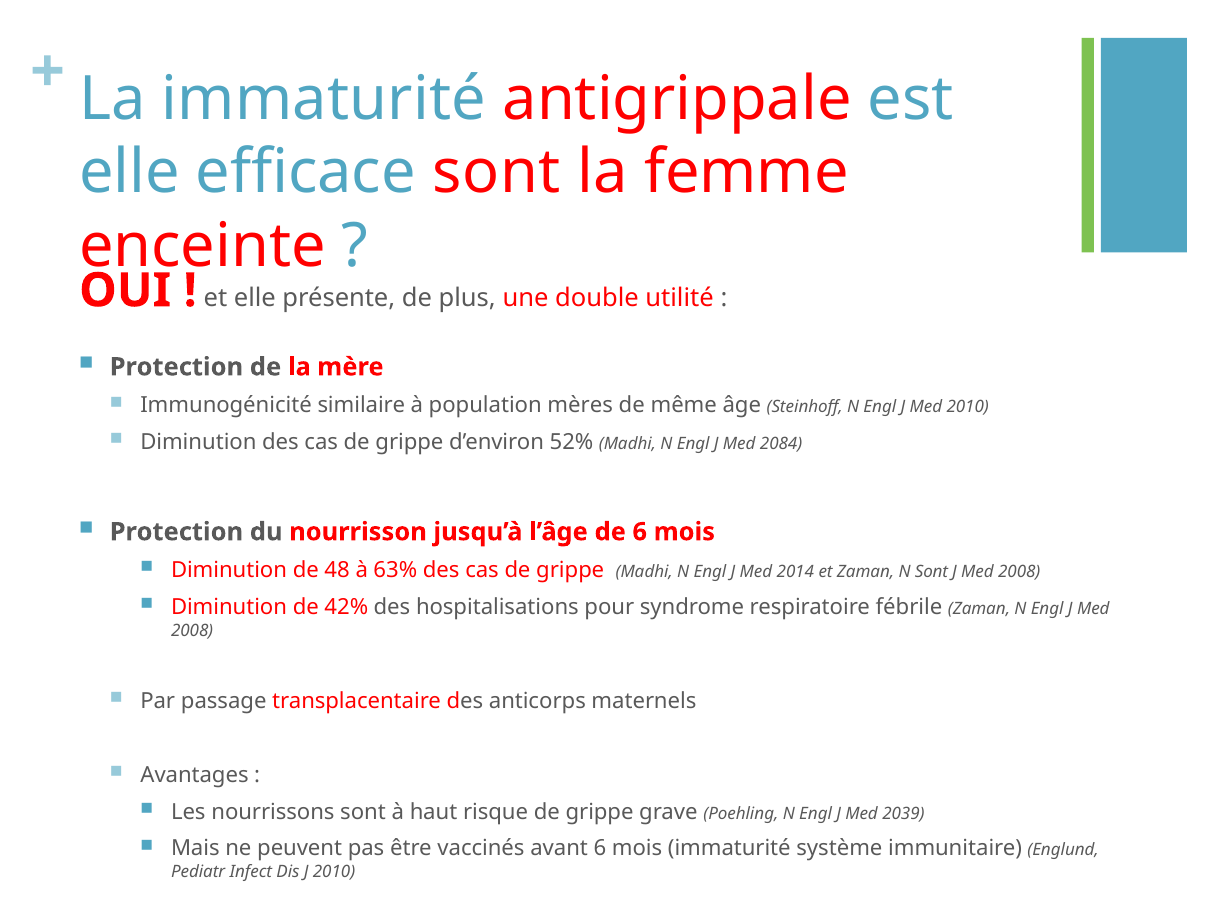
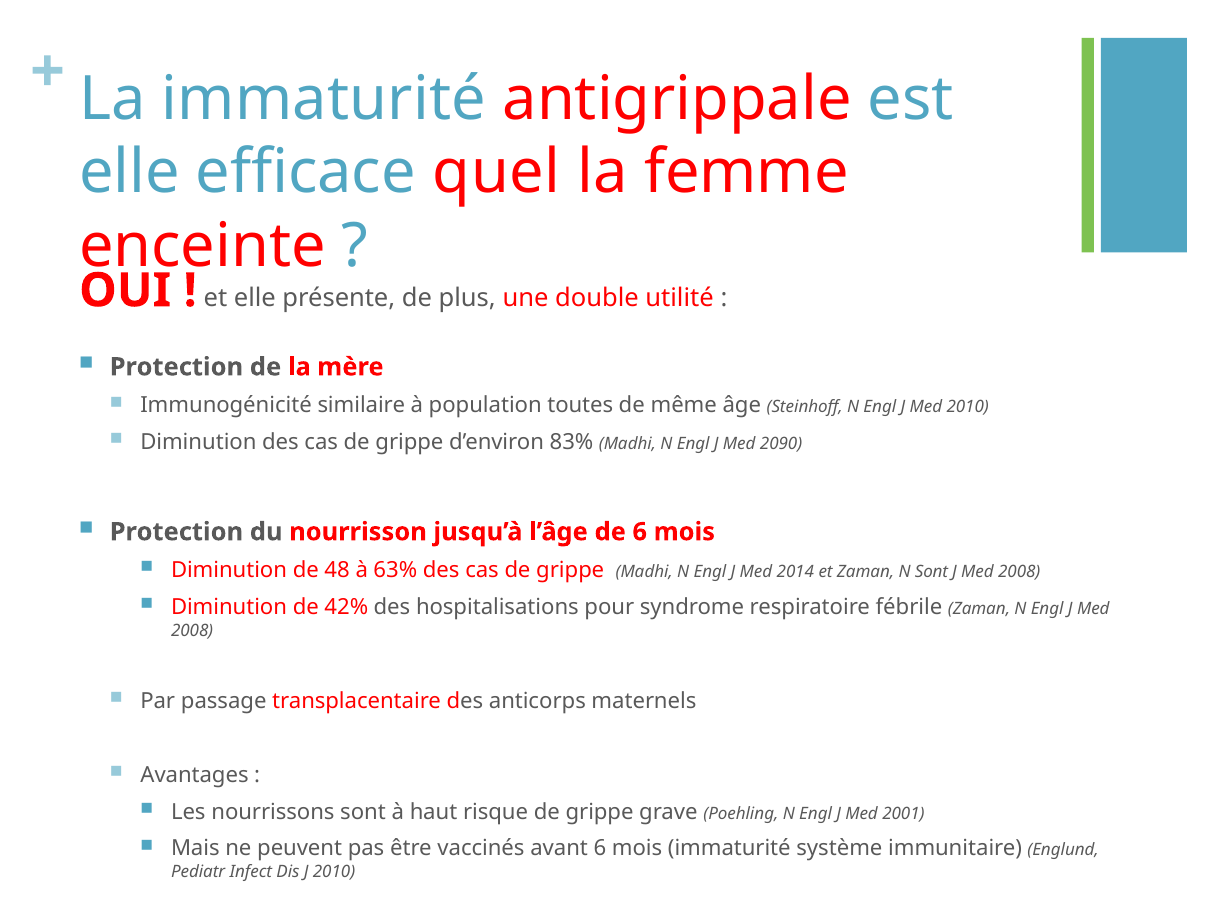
efficace sont: sont -> quel
mères: mères -> toutes
52%: 52% -> 83%
2084: 2084 -> 2090
2039: 2039 -> 2001
